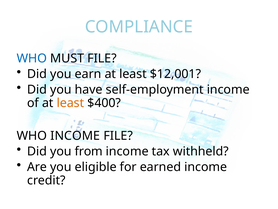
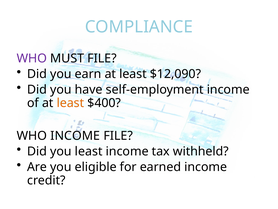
WHO at (32, 58) colour: blue -> purple
$12,001: $12,001 -> $12,090
you from: from -> least
